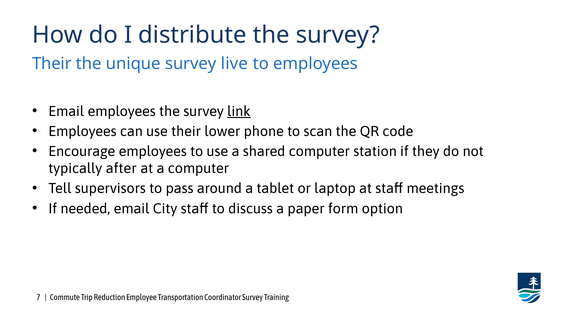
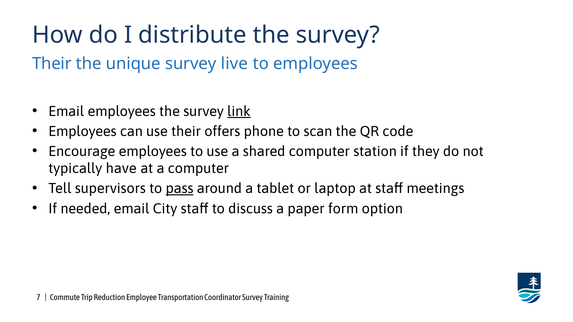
lower: lower -> offers
after: after -> have
pass underline: none -> present
